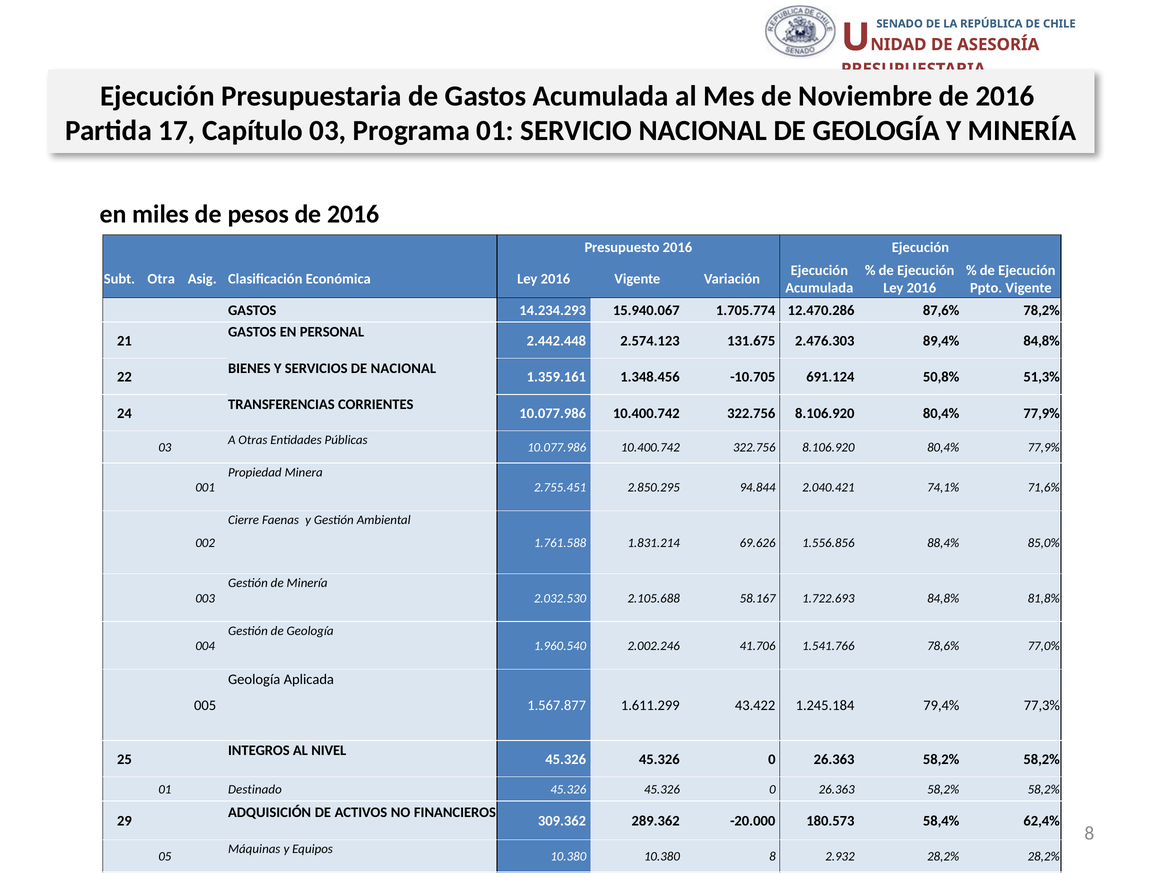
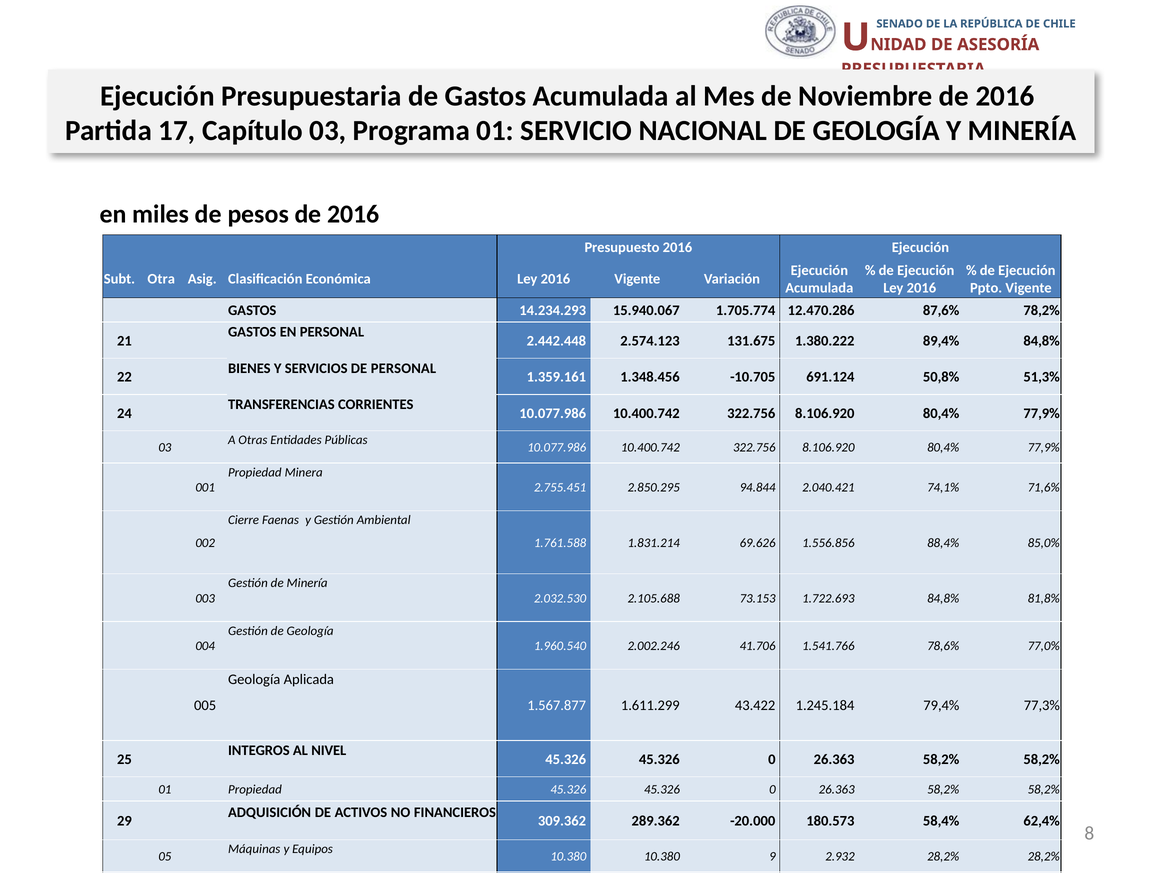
2.476.303: 2.476.303 -> 1.380.222
DE NACIONAL: NACIONAL -> PERSONAL
58.167: 58.167 -> 73.153
01 Destinado: Destinado -> Propiedad
10.380 8: 8 -> 9
